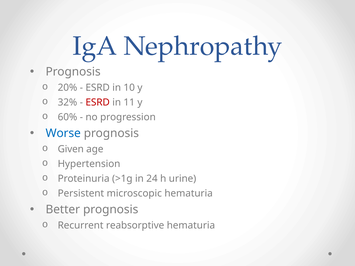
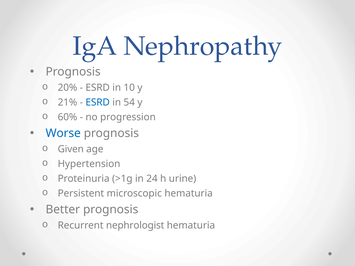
32%: 32% -> 21%
ESRD at (98, 102) colour: red -> blue
11: 11 -> 54
reabsorptive: reabsorptive -> nephrologist
